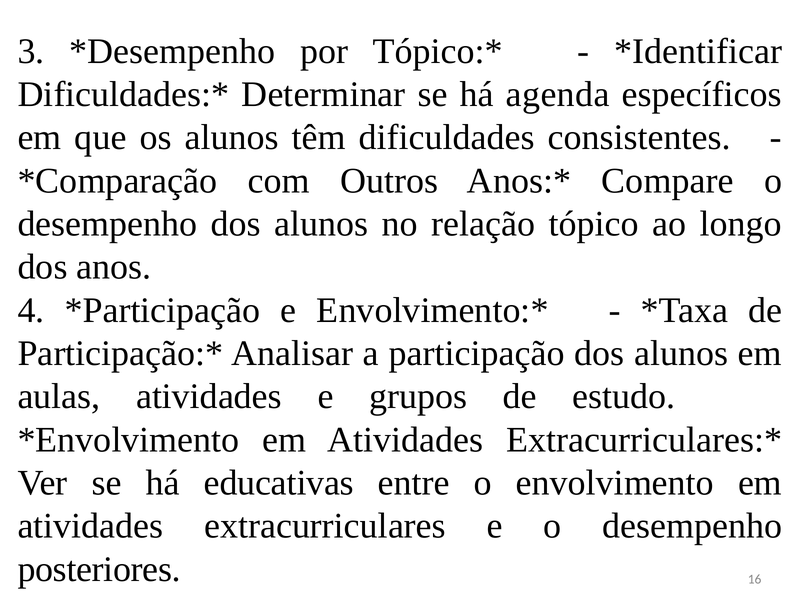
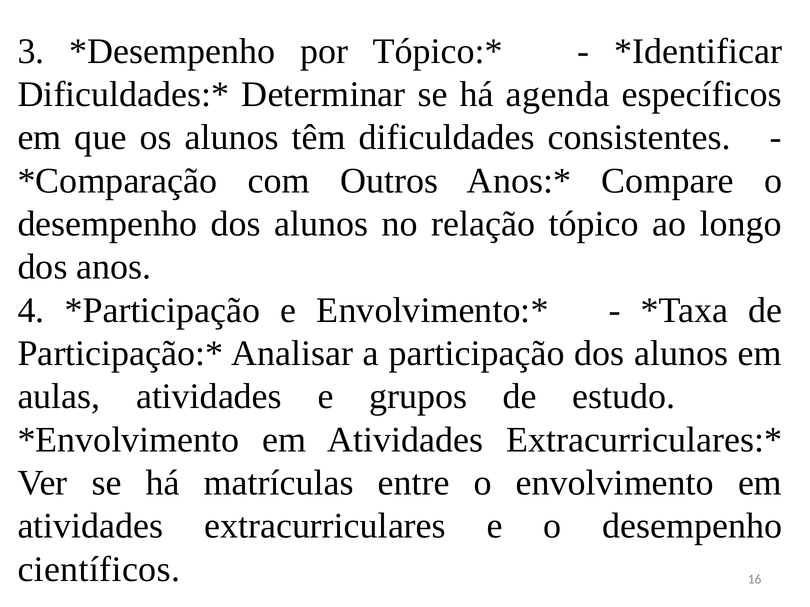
educativas: educativas -> matrículas
posteriores: posteriores -> científicos
